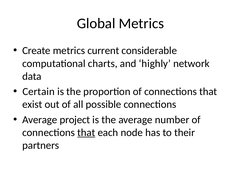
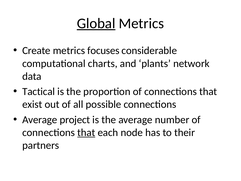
Global underline: none -> present
current: current -> focuses
highly: highly -> plants
Certain: Certain -> Tactical
